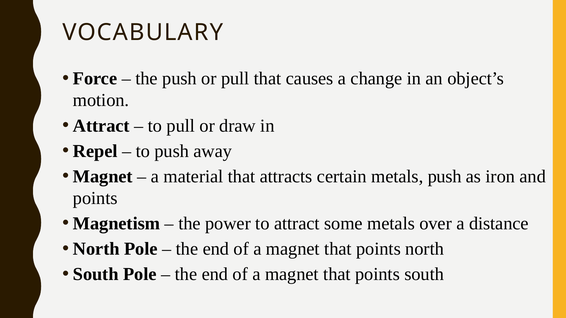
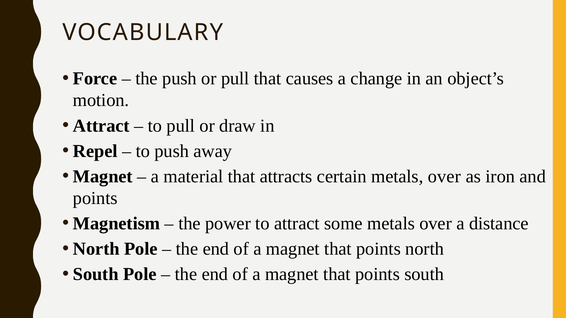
certain metals push: push -> over
